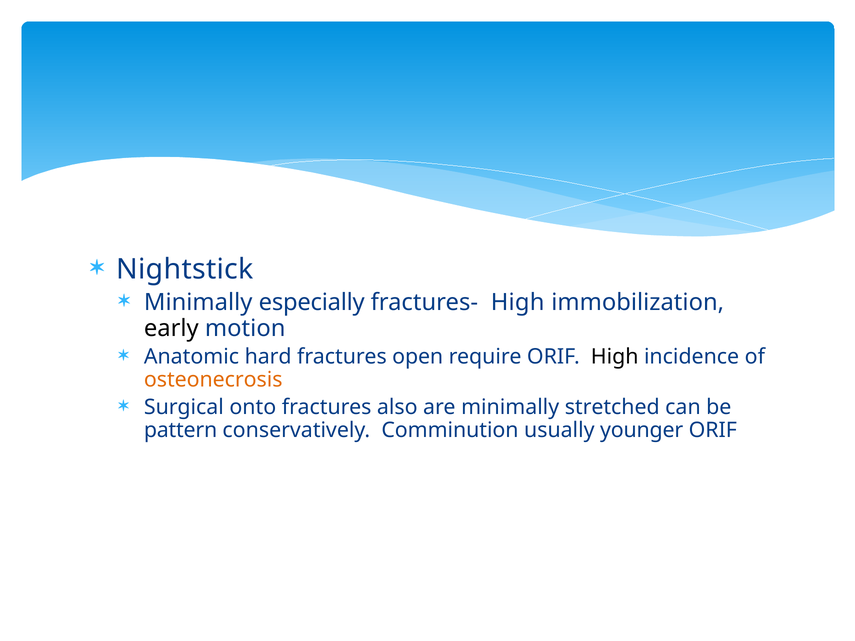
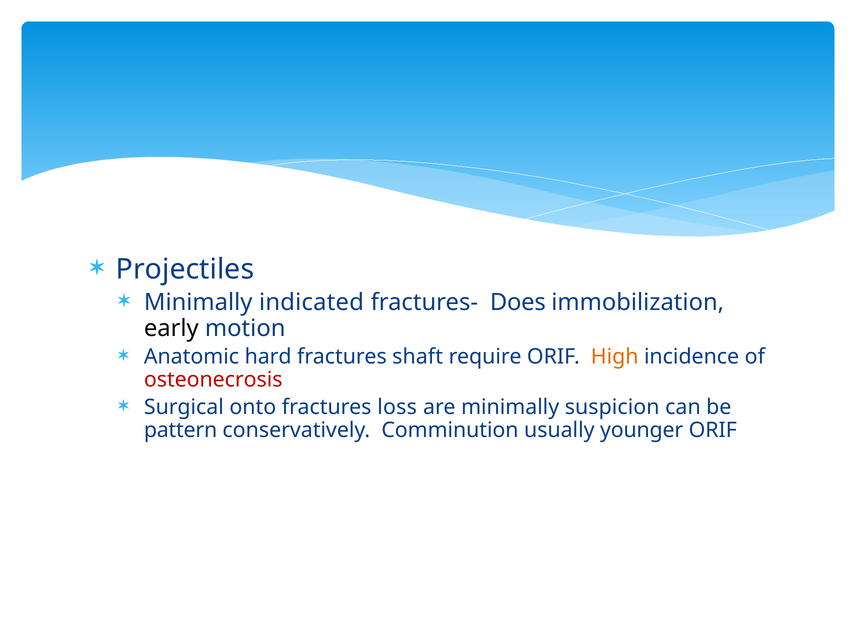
Nightstick: Nightstick -> Projectiles
especially: especially -> indicated
fractures- High: High -> Does
open: open -> shaft
High at (615, 357) colour: black -> orange
osteonecrosis colour: orange -> red
also: also -> loss
stretched: stretched -> suspicion
